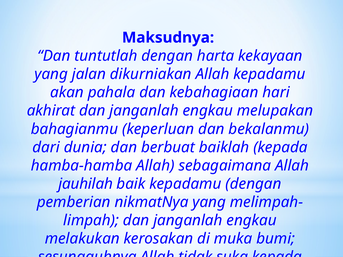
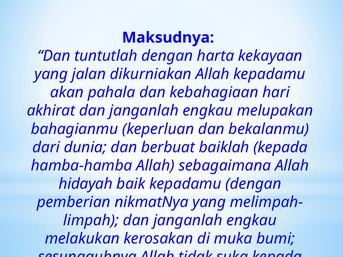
jauhilah: jauhilah -> hidayah
